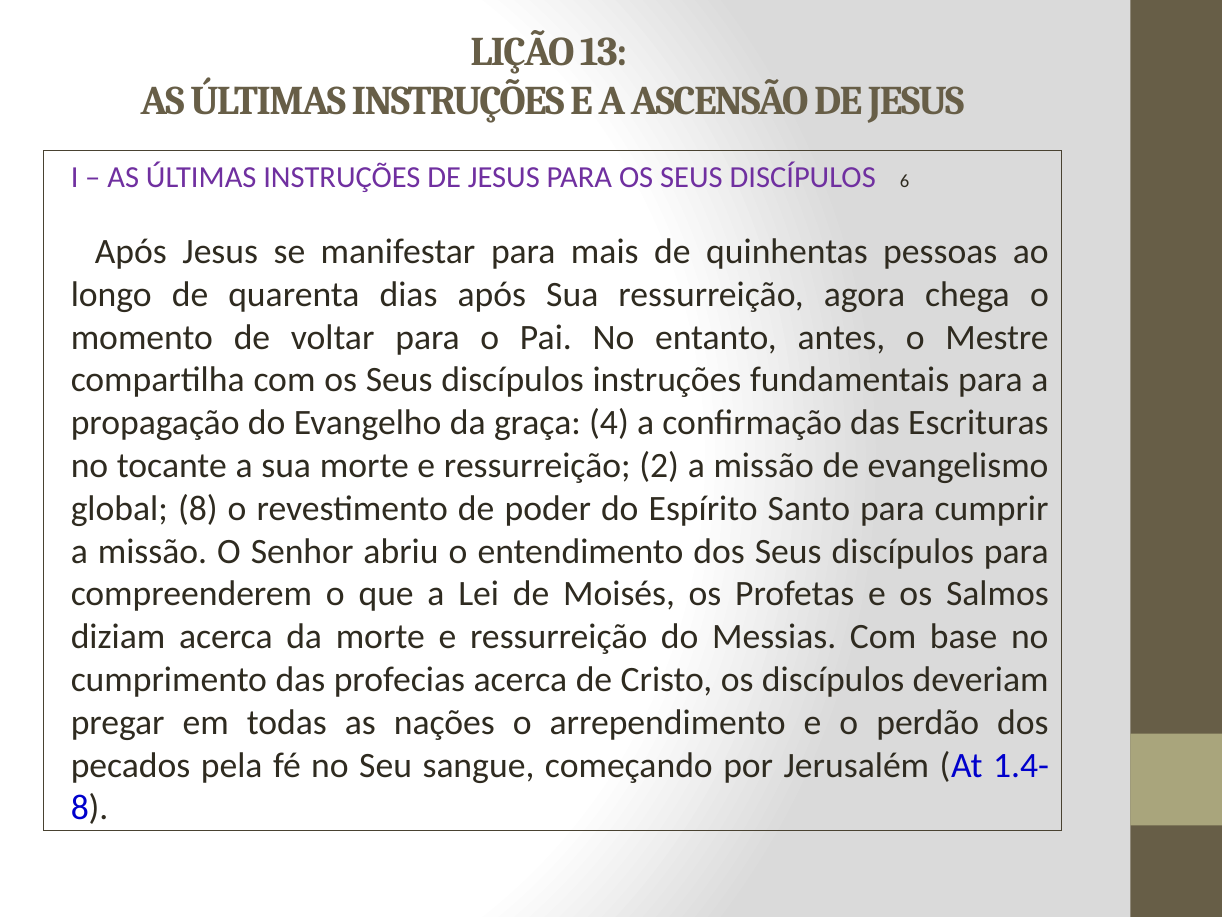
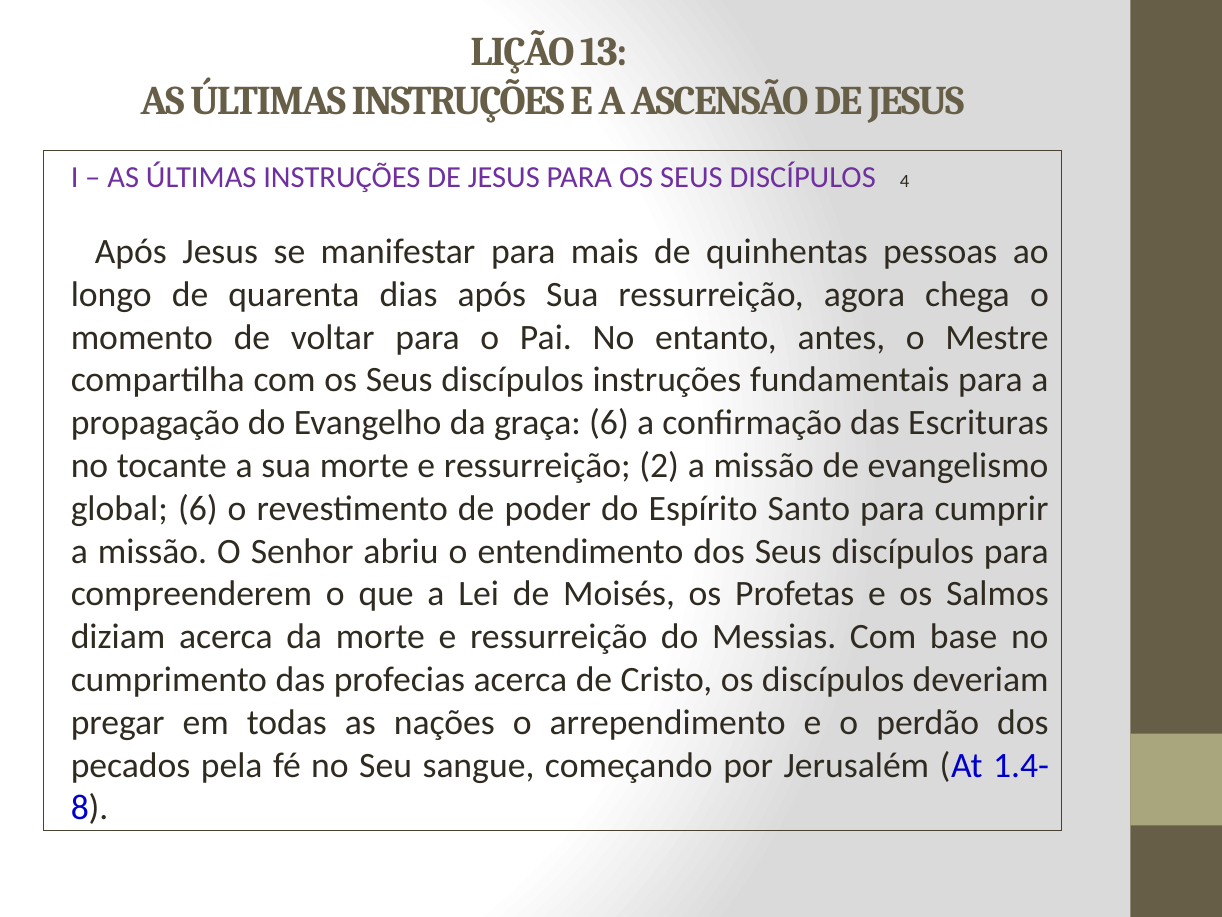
6: 6 -> 4
graça 4: 4 -> 6
global 8: 8 -> 6
